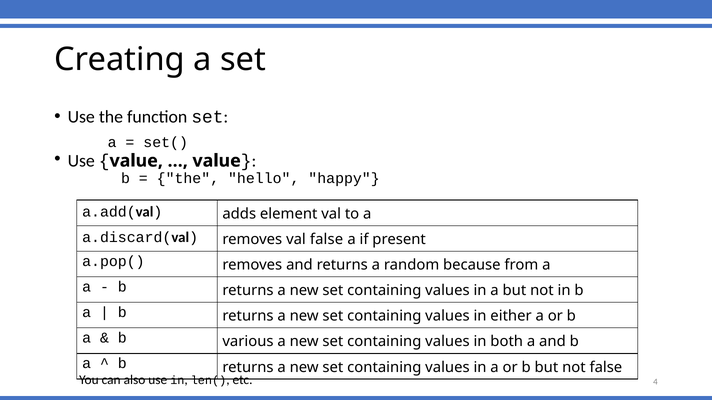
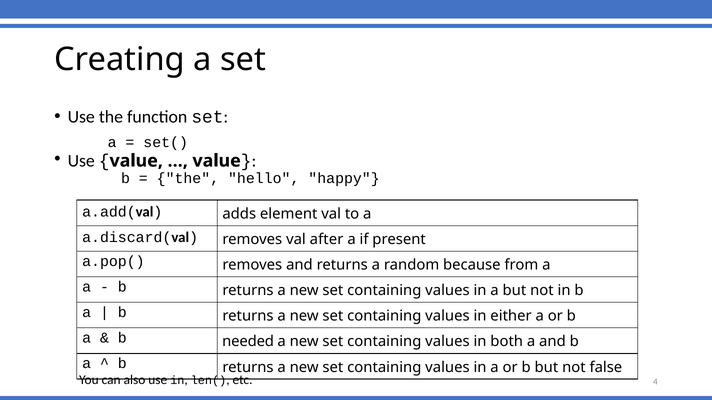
val false: false -> after
various: various -> needed
